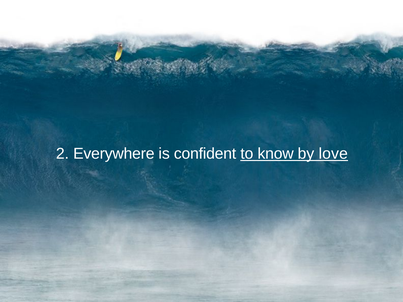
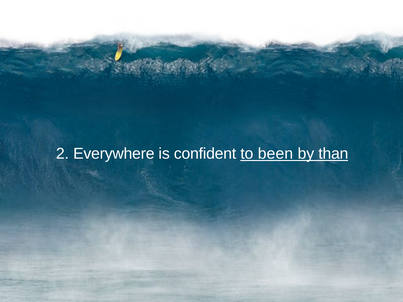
know: know -> been
love: love -> than
